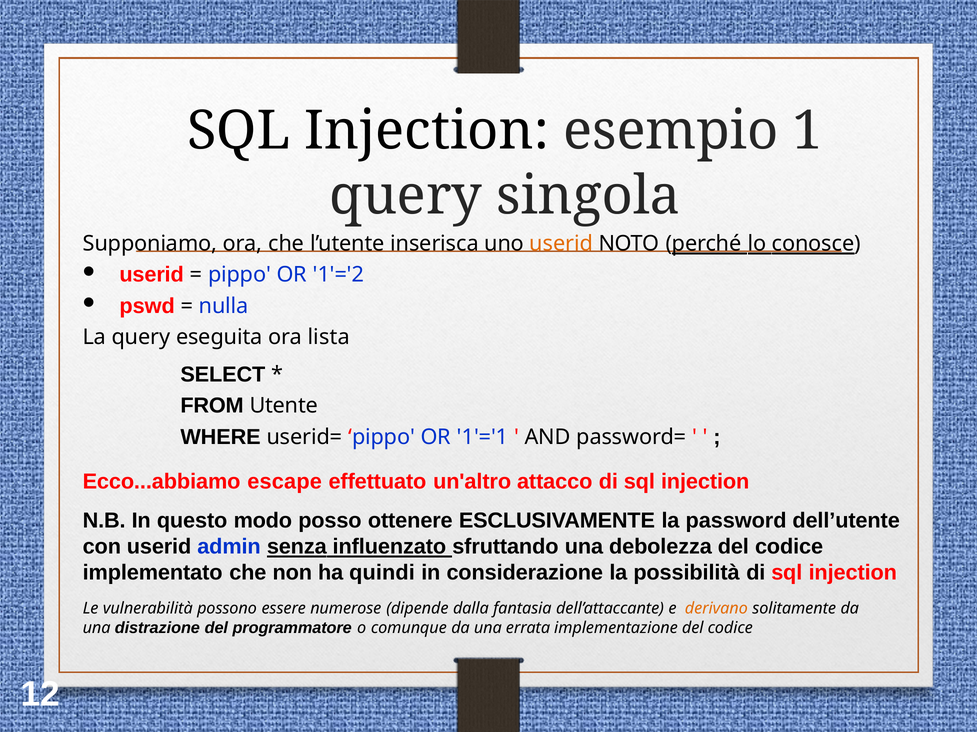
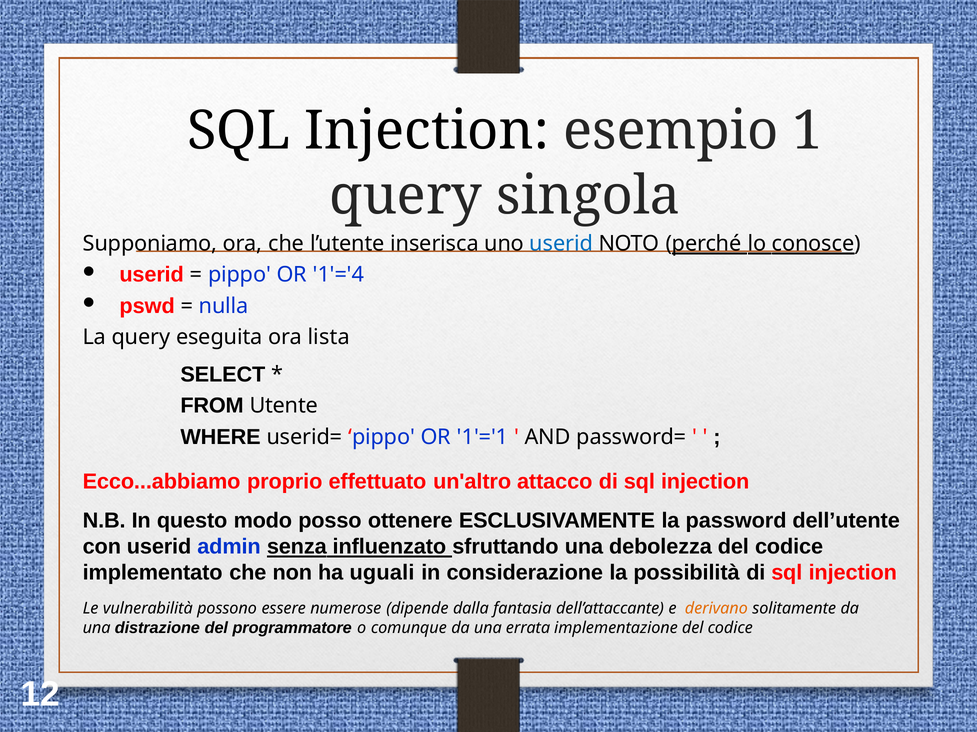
userid at (561, 244) colour: orange -> blue
1'='2: 1'='2 -> 1'='4
escape: escape -> proprio
quindi: quindi -> uguali
